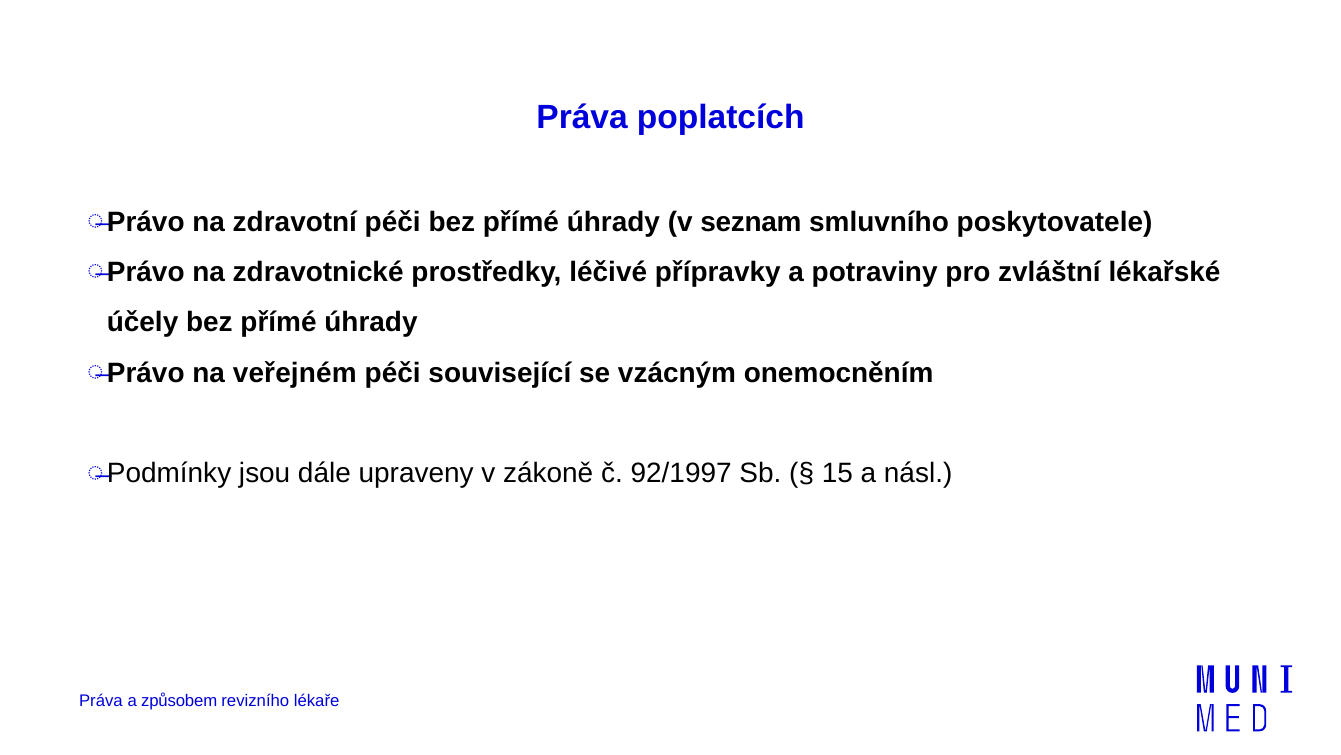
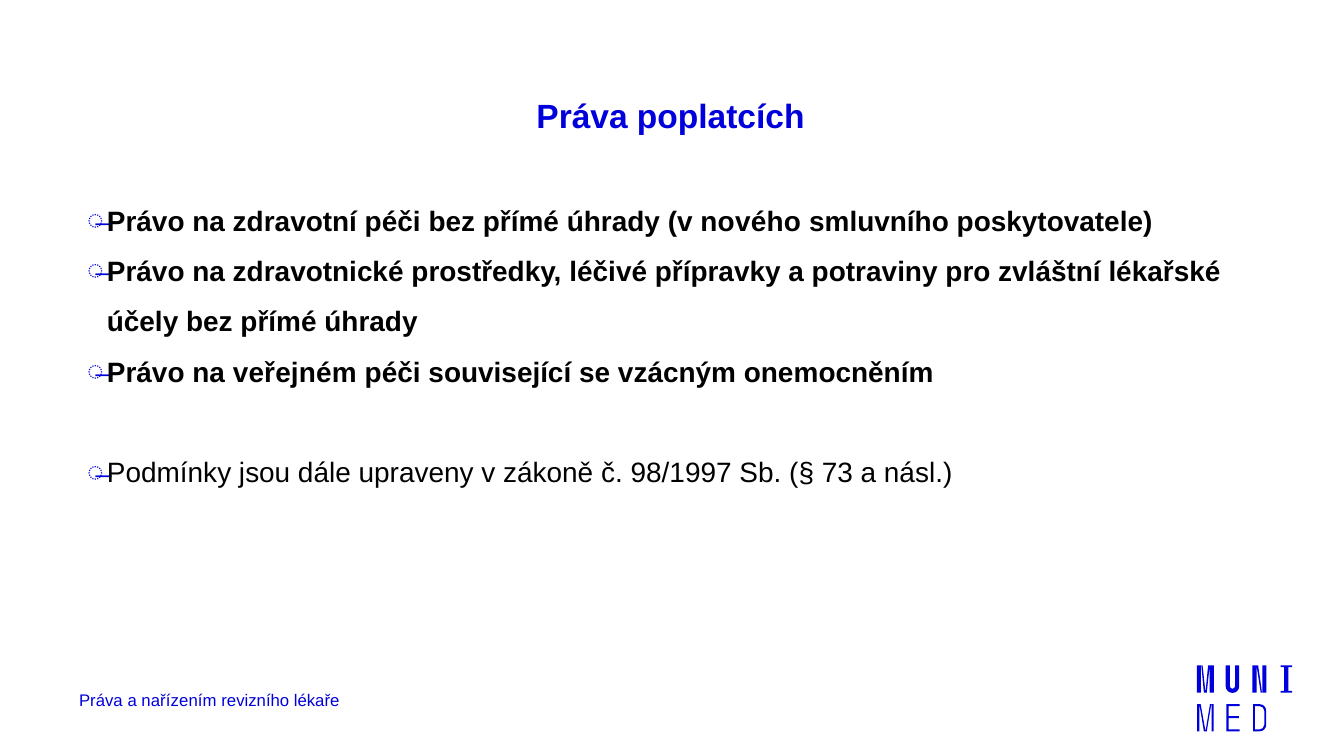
seznam: seznam -> nového
92/1997: 92/1997 -> 98/1997
15: 15 -> 73
způsobem: způsobem -> nařízením
